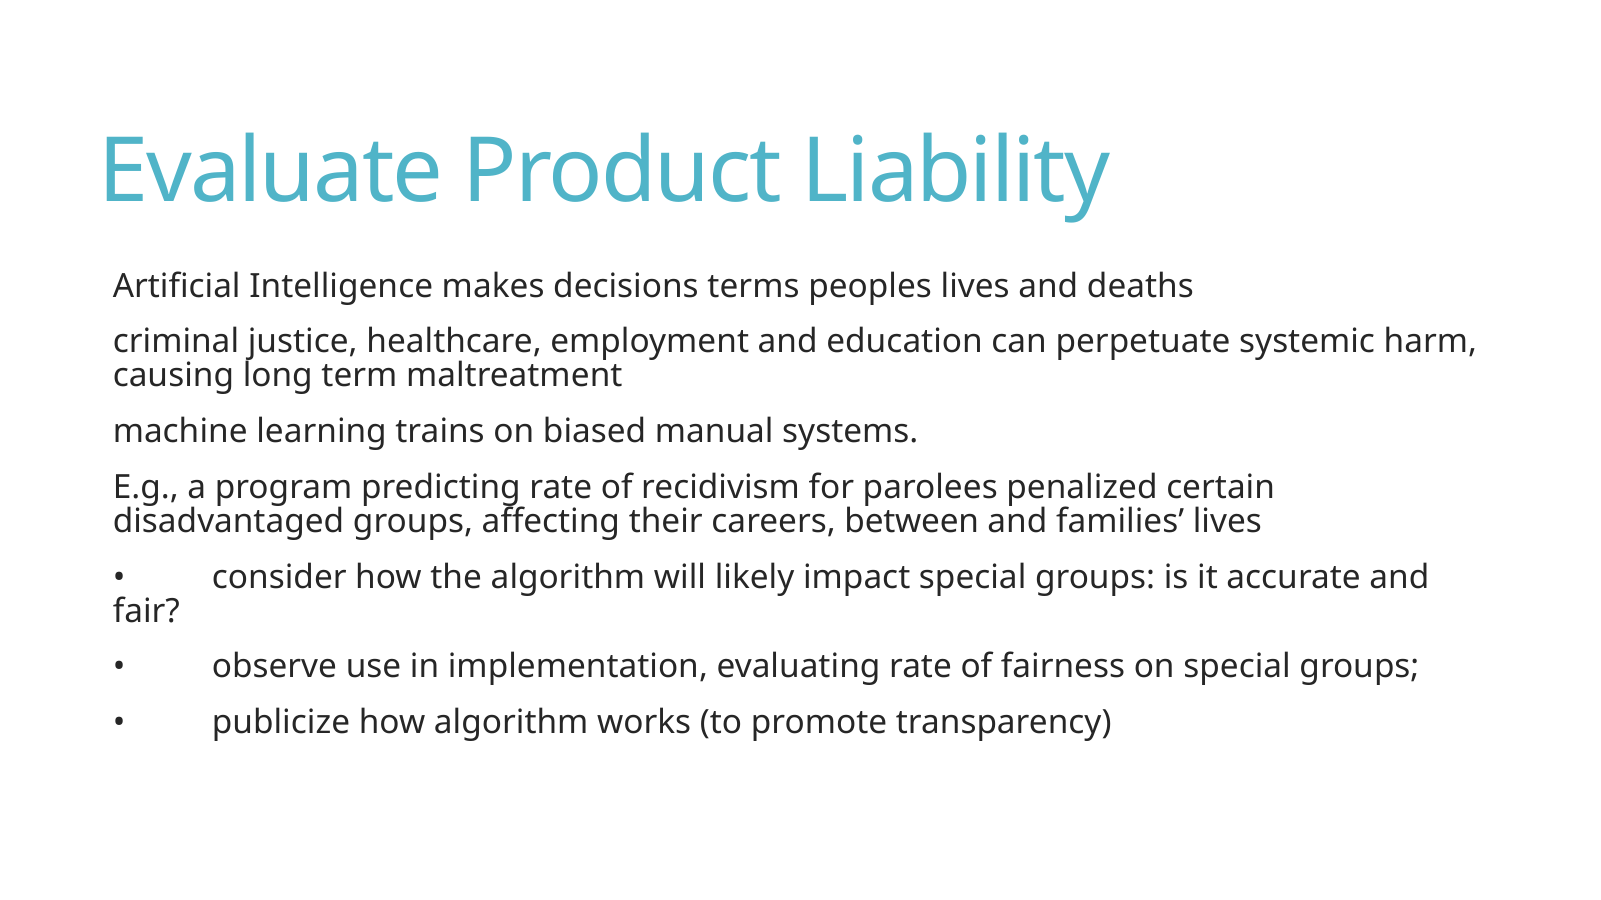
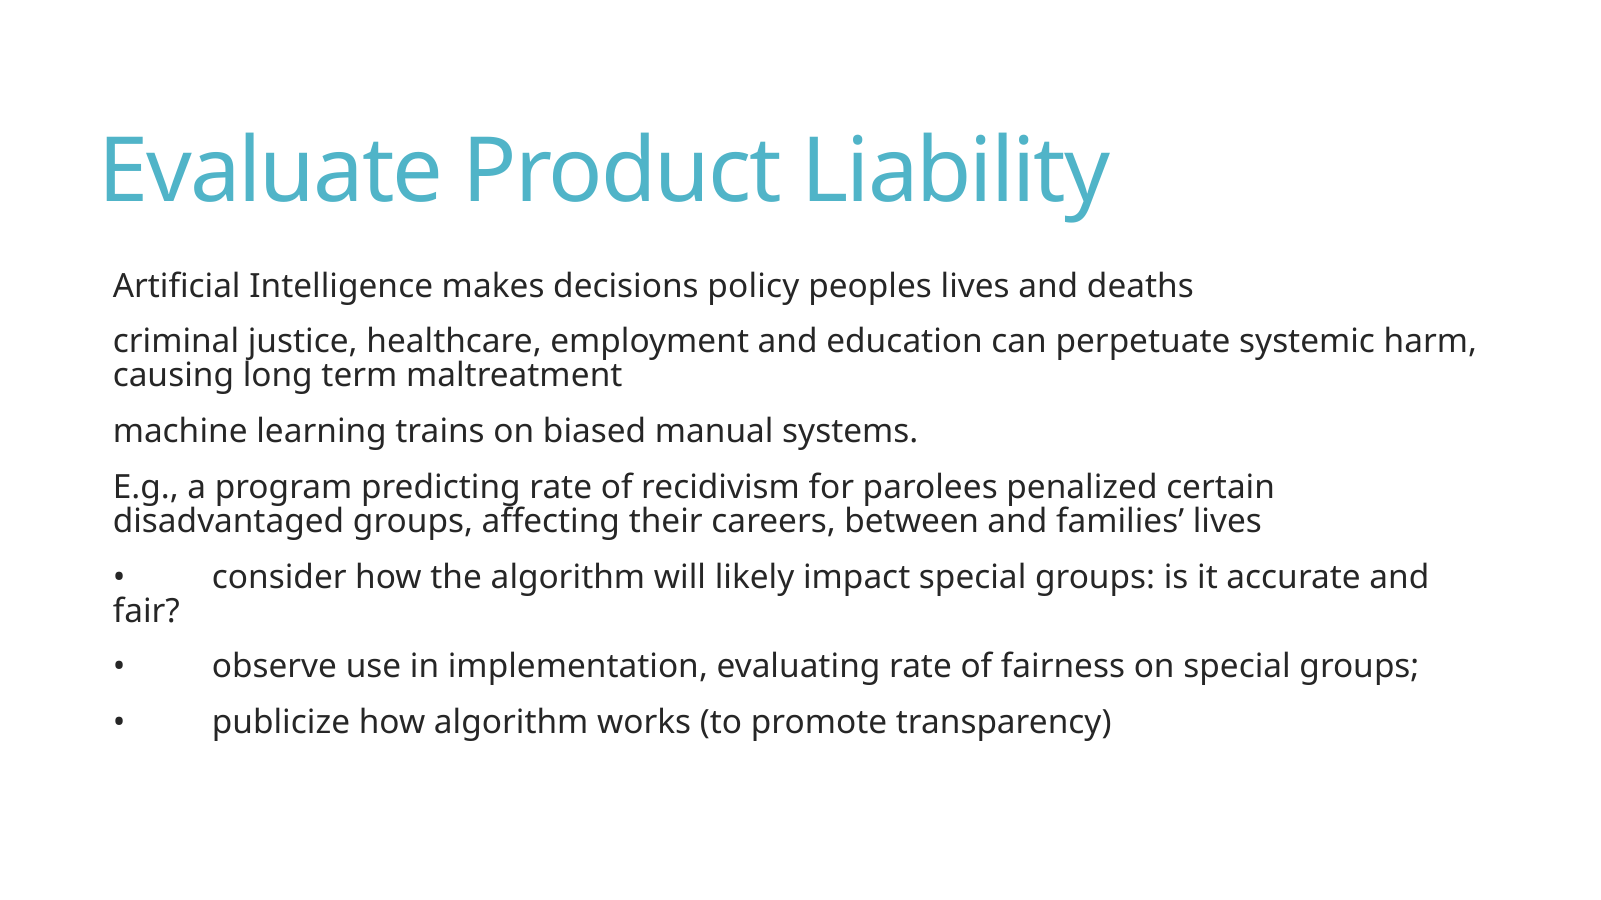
terms: terms -> policy
